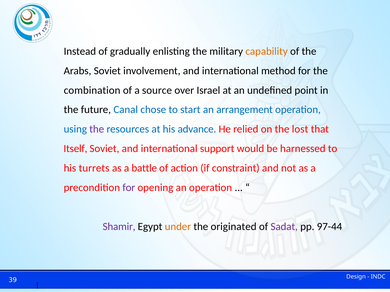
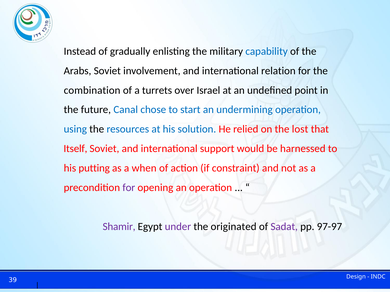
capability colour: orange -> blue
method: method -> relation
source: source -> turrets
arrangement: arrangement -> undermining
the at (97, 129) colour: purple -> black
advance: advance -> solution
turrets: turrets -> putting
battle: battle -> when
under colour: orange -> purple
97-44: 97-44 -> 97-97
